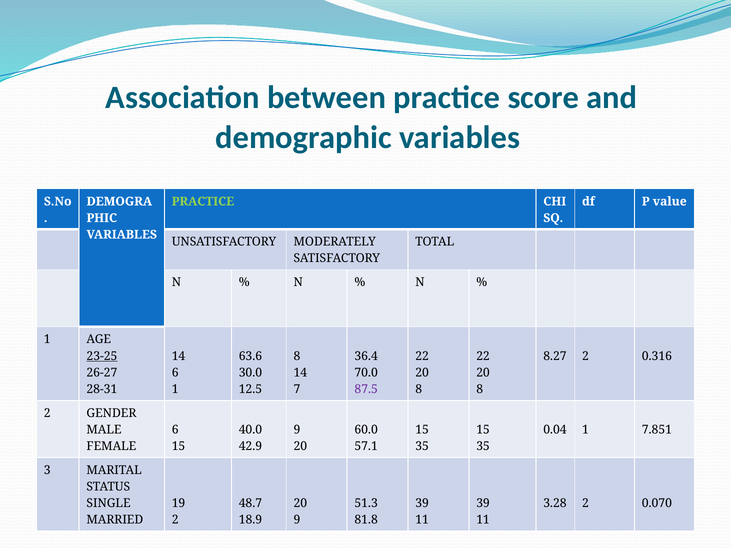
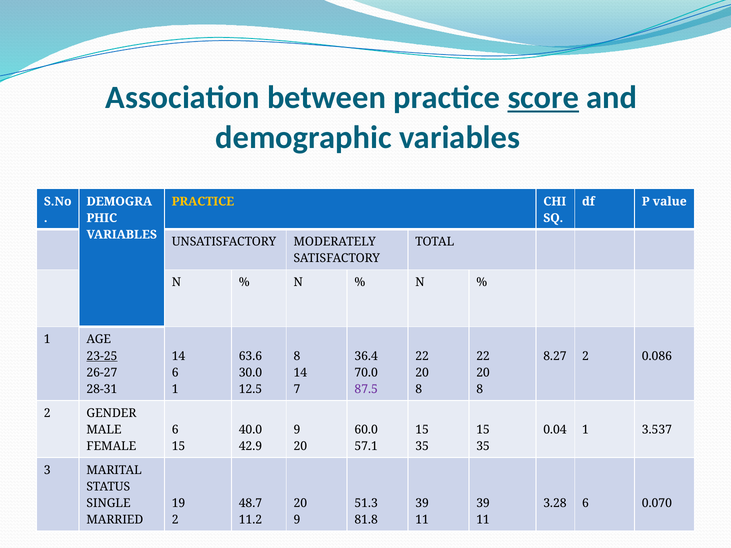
score underline: none -> present
PRACTICE at (203, 202) colour: light green -> yellow
0.316: 0.316 -> 0.086
7.851: 7.851 -> 3.537
3.28 2: 2 -> 6
18.9: 18.9 -> 11.2
